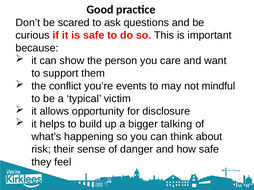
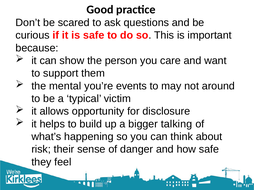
conflict: conflict -> mental
mindful: mindful -> around
